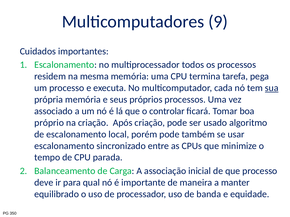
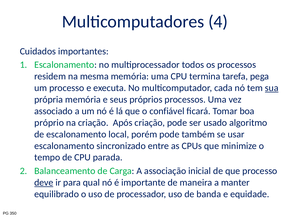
9: 9 -> 4
controlar: controlar -> confiável
deve underline: none -> present
